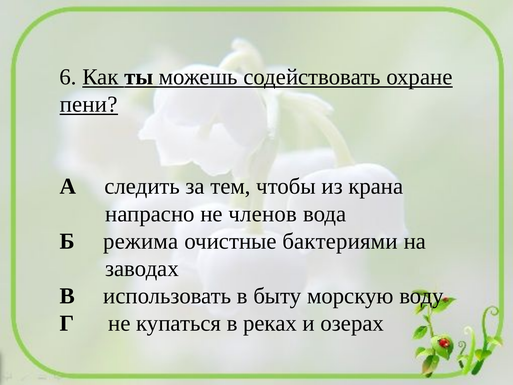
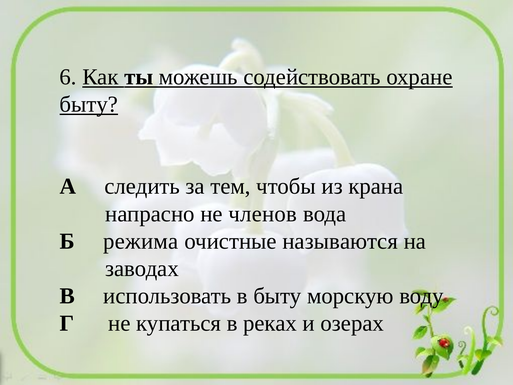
пени at (89, 104): пени -> быту
бактериями: бактериями -> называются
